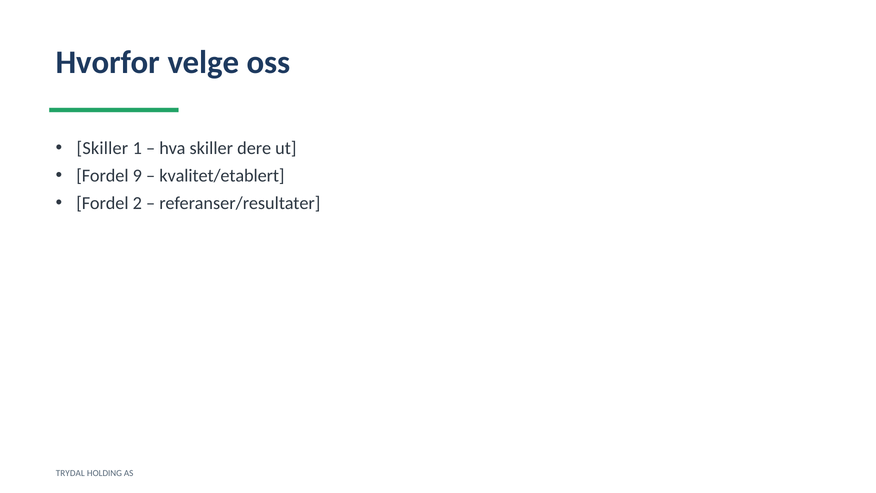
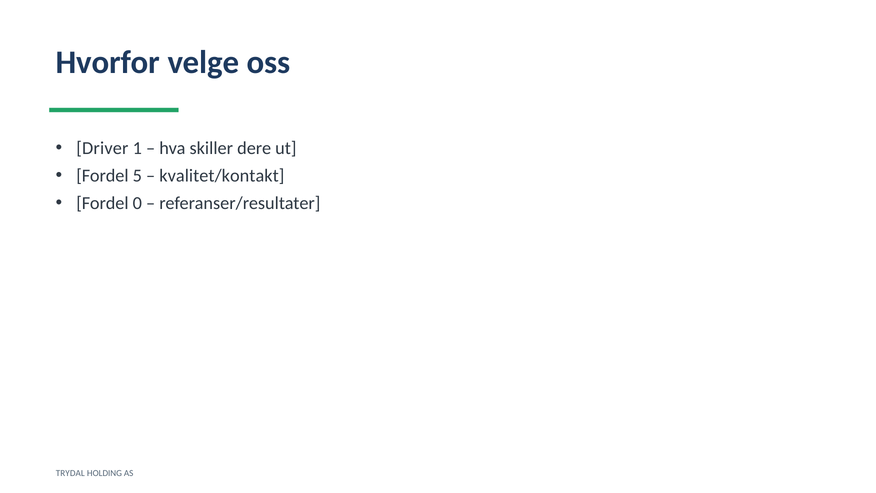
Skiller at (102, 148): Skiller -> Driver
9: 9 -> 5
kvalitet/etablert: kvalitet/etablert -> kvalitet/kontakt
2: 2 -> 0
